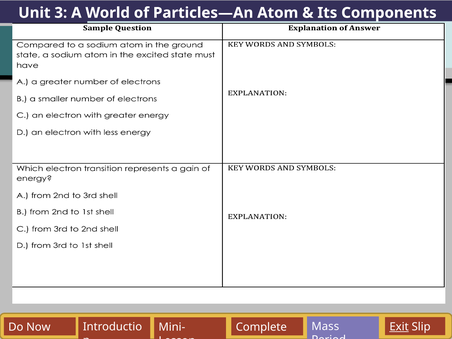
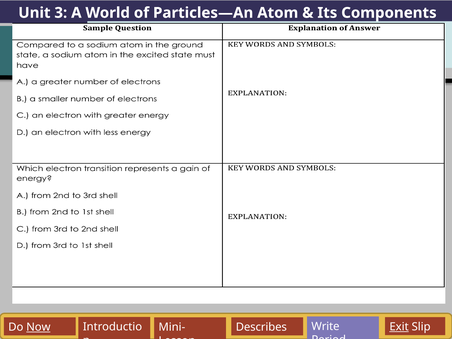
Mass: Mass -> Write
Now underline: none -> present
Complete: Complete -> Describes
